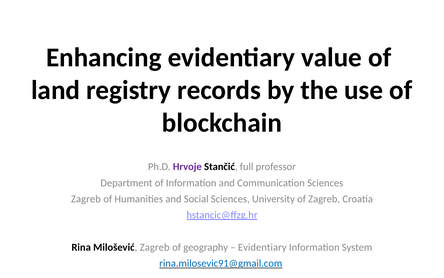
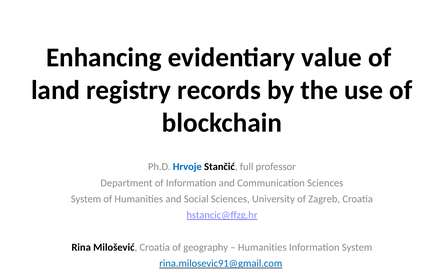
Hrvoje colour: purple -> blue
Zagreb at (86, 199): Zagreb -> System
Milošević Zagreb: Zagreb -> Croatia
Evidentiary at (262, 247): Evidentiary -> Humanities
